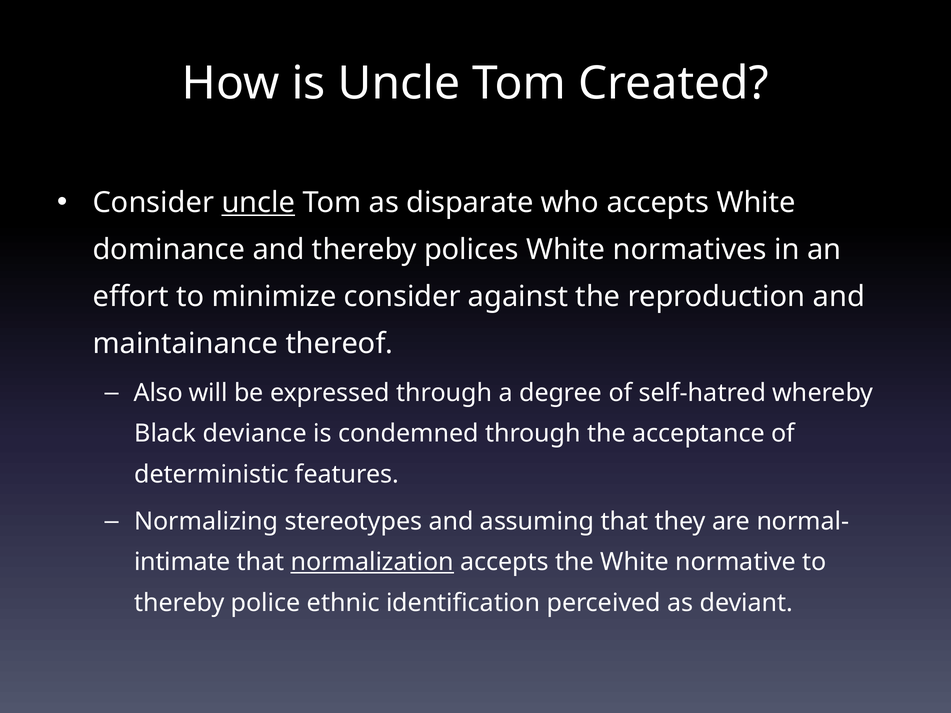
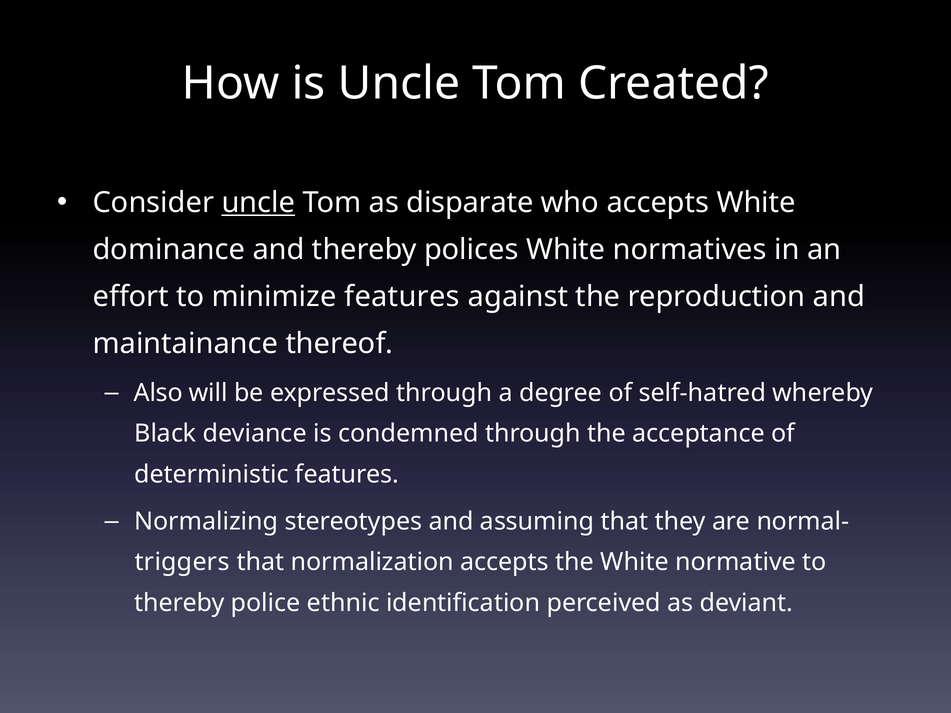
minimize consider: consider -> features
intimate: intimate -> triggers
normalization underline: present -> none
